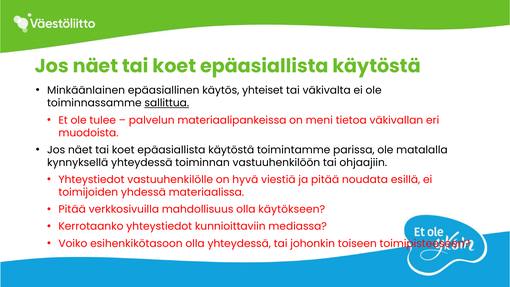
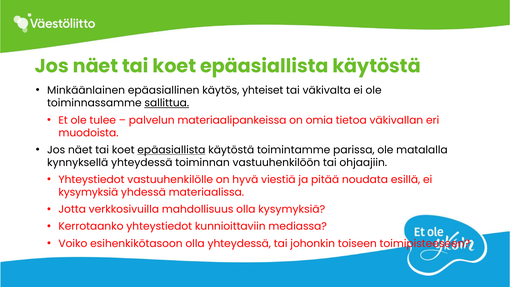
meni: meni -> omia
epäasiallista at (171, 150) underline: none -> present
toimijoiden at (88, 192): toimijoiden -> kysymyksiä
Pitää at (72, 209): Pitää -> Jotta
olla käytökseen: käytökseen -> kysymyksiä
